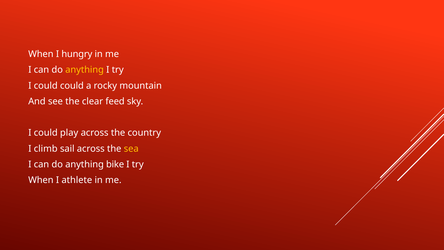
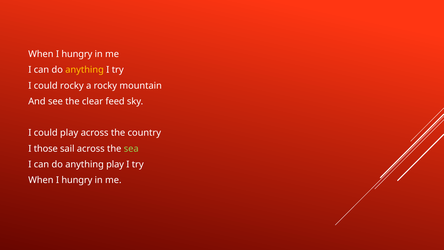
could could: could -> rocky
climb: climb -> those
sea colour: yellow -> light green
anything bike: bike -> play
athlete at (77, 180): athlete -> hungry
